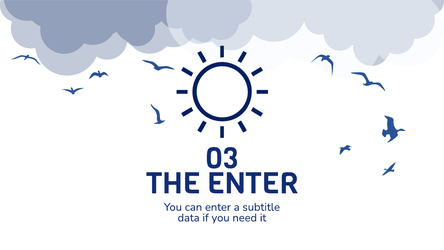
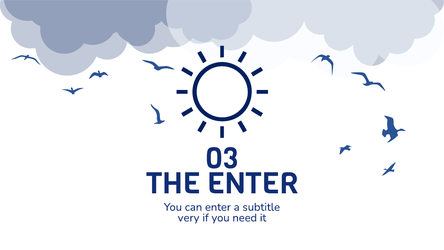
data: data -> very
